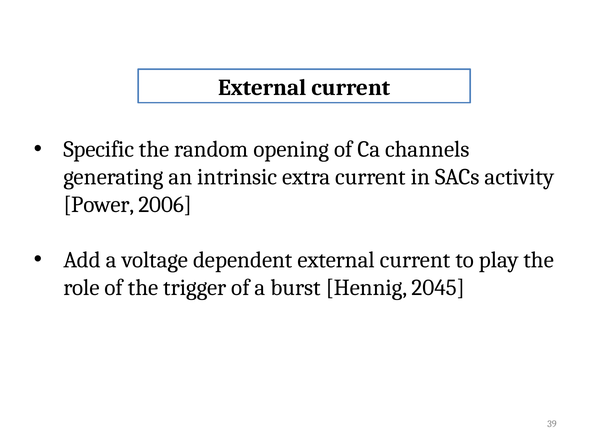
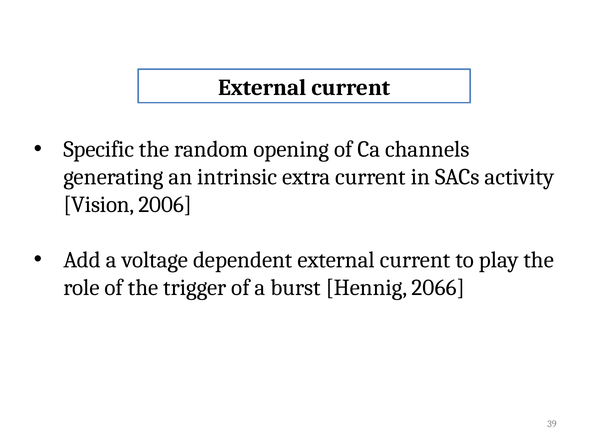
Power: Power -> Vision
2045: 2045 -> 2066
